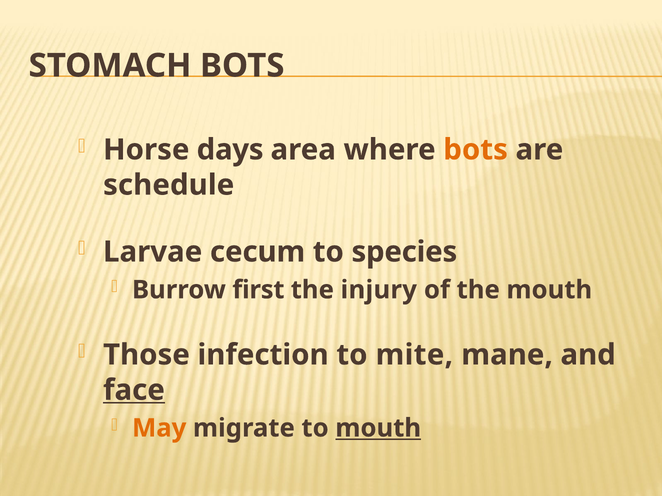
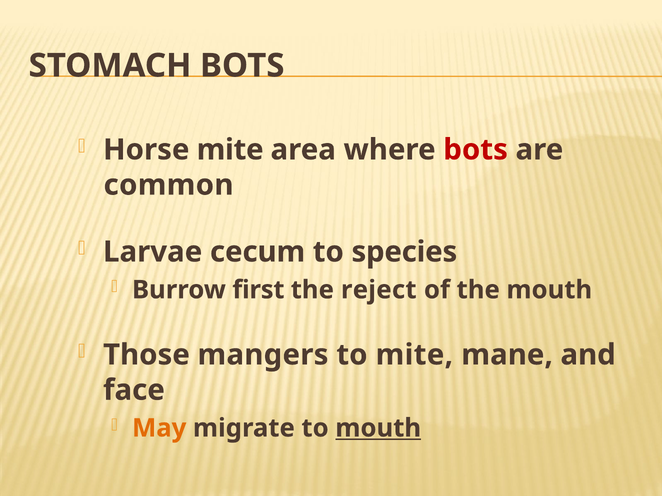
Horse days: days -> mite
bots at (476, 150) colour: orange -> red
schedule: schedule -> common
injury: injury -> reject
infection: infection -> mangers
face underline: present -> none
